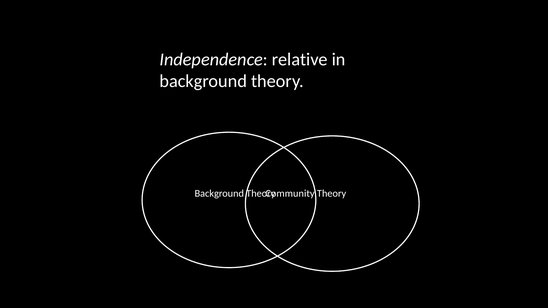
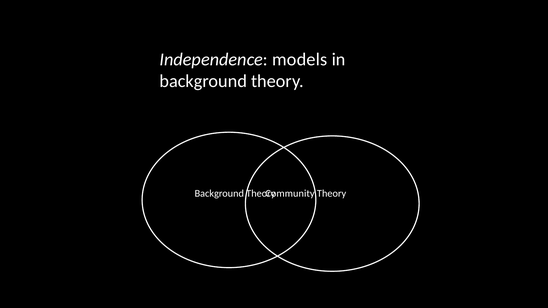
relative: relative -> models
